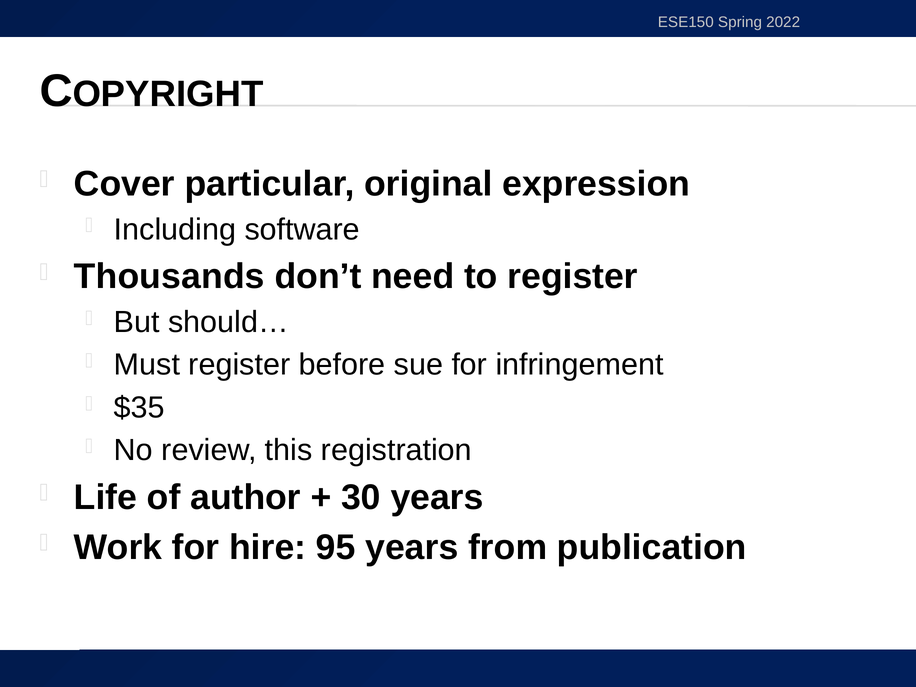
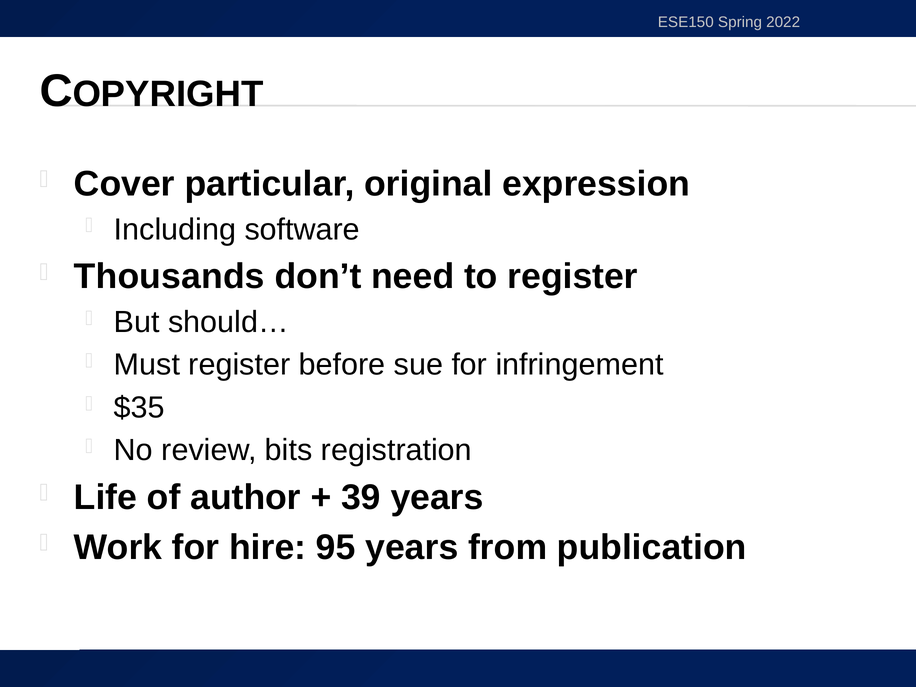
this: this -> bits
30: 30 -> 39
